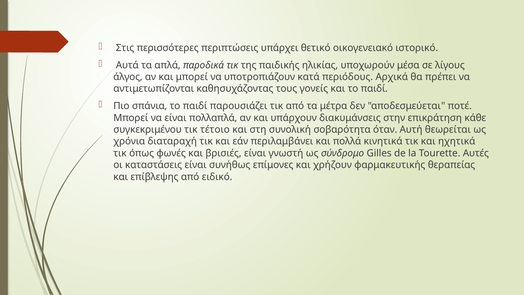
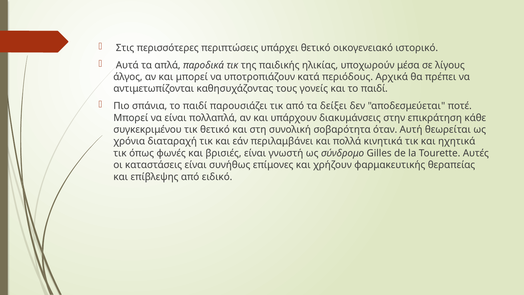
μέτρα: μέτρα -> δείξει
τικ τέτοιο: τέτοιο -> θετικό
